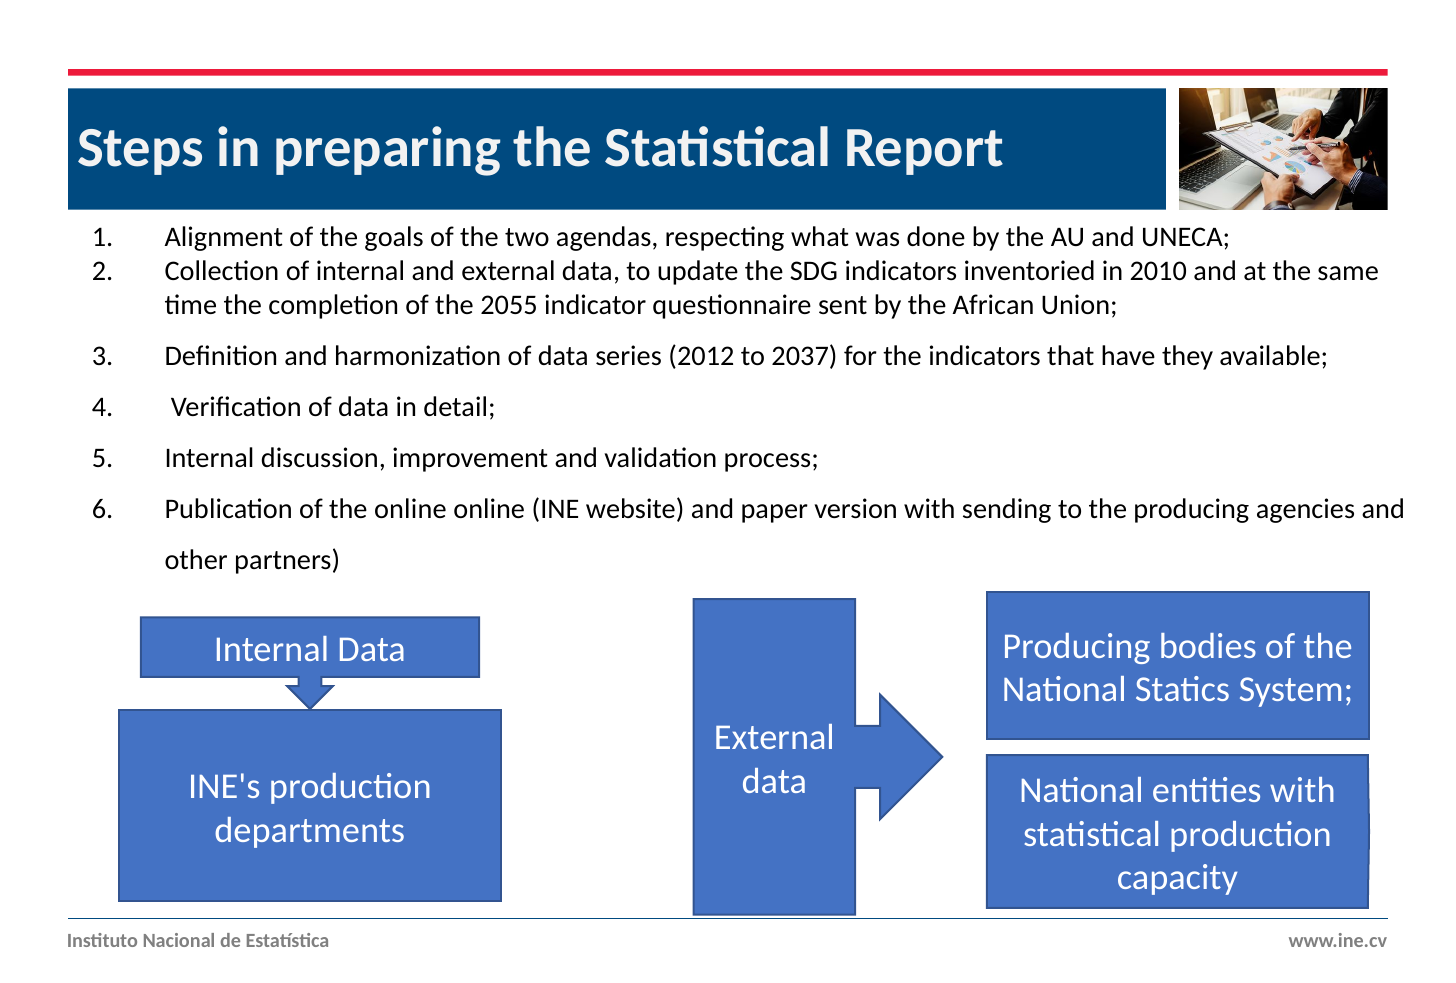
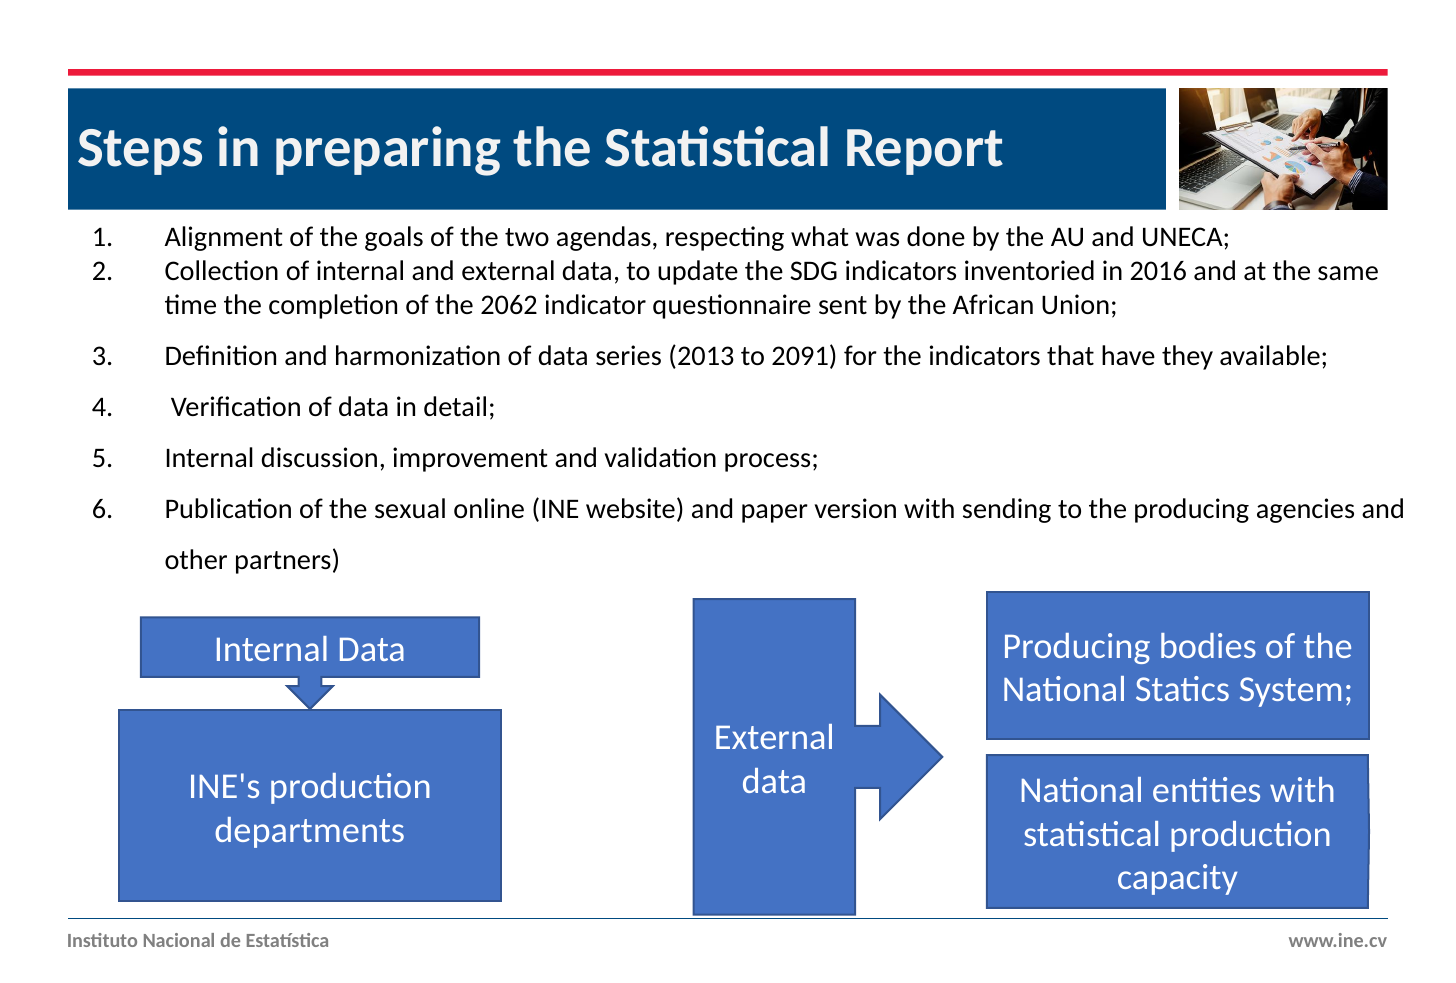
2010: 2010 -> 2016
2055: 2055 -> 2062
2012: 2012 -> 2013
2037: 2037 -> 2091
the online: online -> sexual
